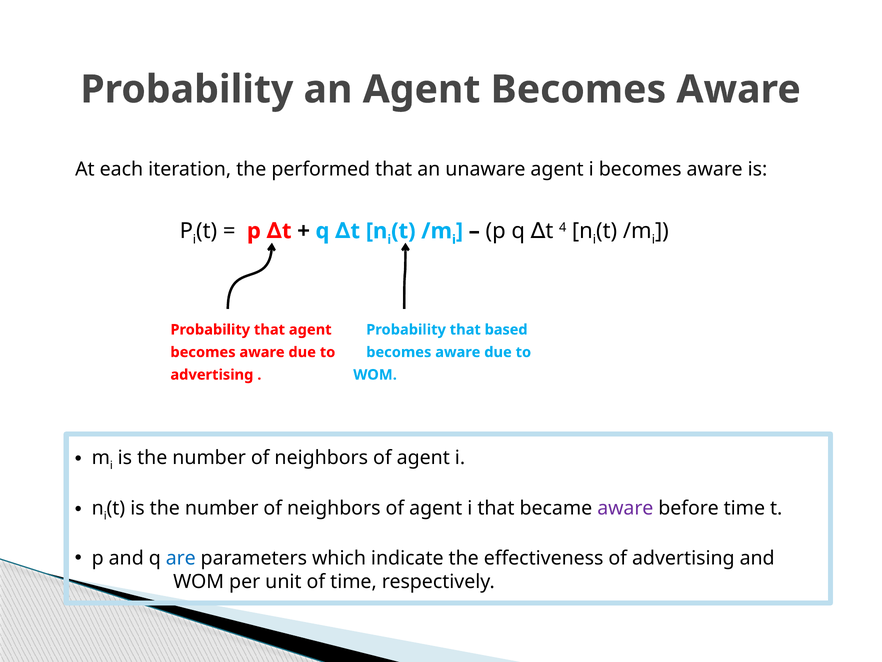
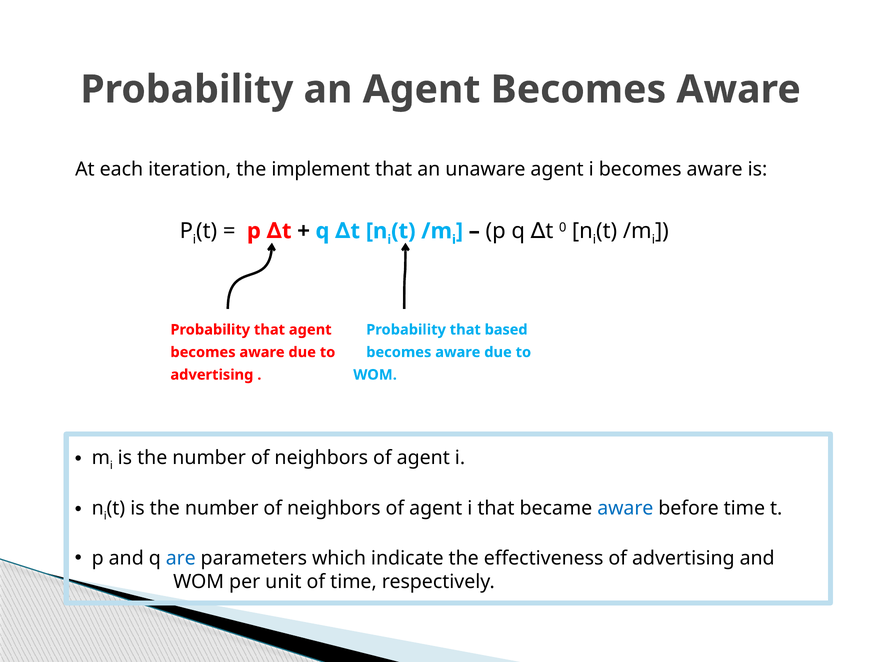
performed: performed -> implement
4: 4 -> 0
aware at (625, 508) colour: purple -> blue
